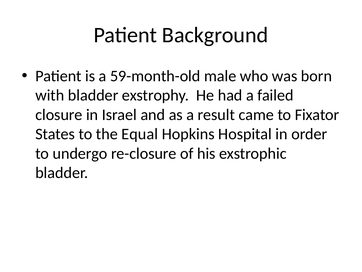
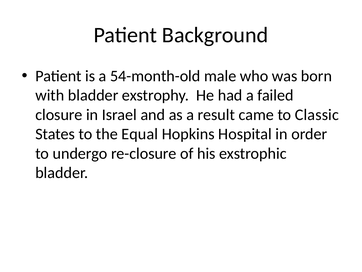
59-month-old: 59-month-old -> 54-month-old
Fixator: Fixator -> Classic
